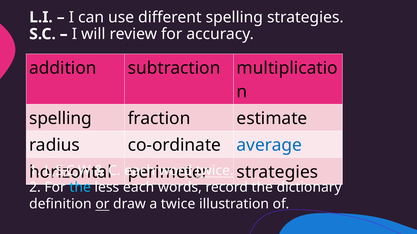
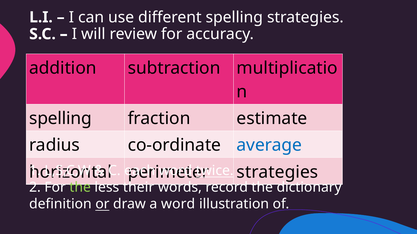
the at (80, 188) colour: light blue -> light green
less each: each -> their
a twice: twice -> word
